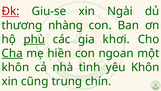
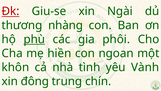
khơi: khơi -> phôi
Cha underline: present -> none
yêu Khôn: Khôn -> Vành
cũng: cũng -> đông
